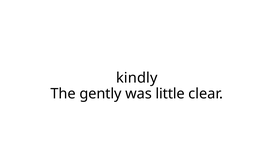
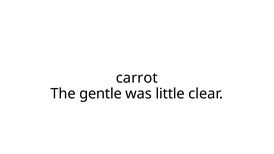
kindly: kindly -> carrot
gently: gently -> gentle
